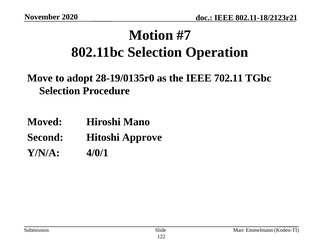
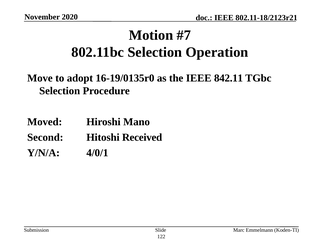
28-19/0135r0: 28-19/0135r0 -> 16-19/0135r0
702.11: 702.11 -> 842.11
Approve: Approve -> Received
